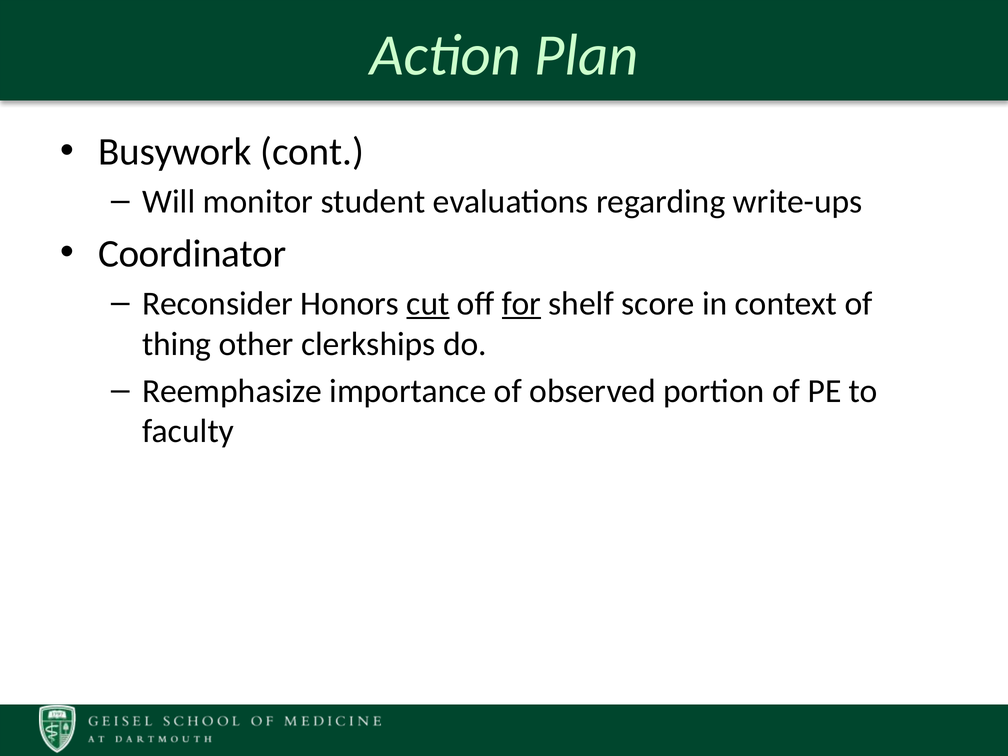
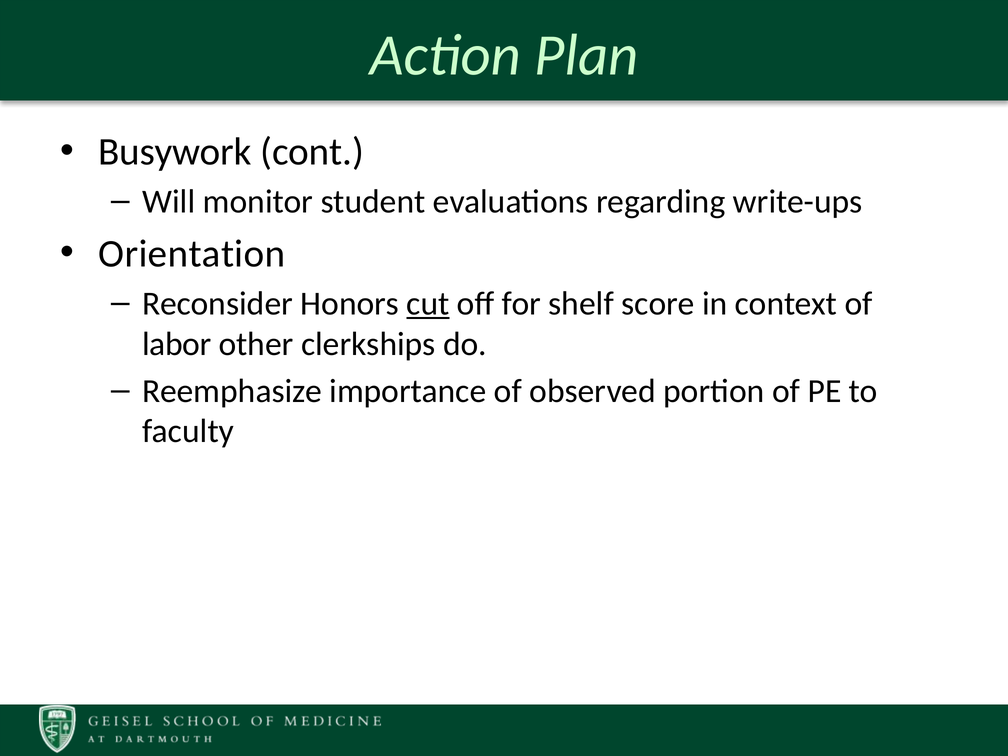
Coordinator: Coordinator -> Orientation
for underline: present -> none
thing: thing -> labor
